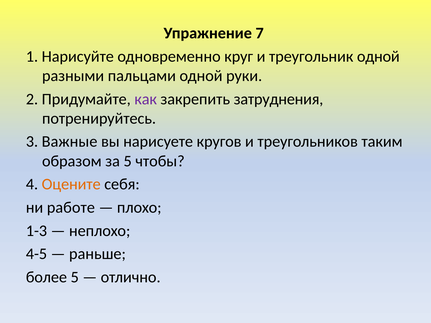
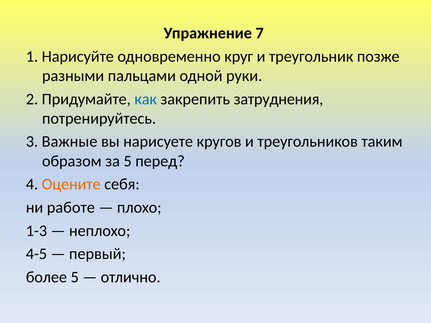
треугольник одной: одной -> позже
как colour: purple -> blue
чтобы: чтобы -> перед
раньше: раньше -> первый
